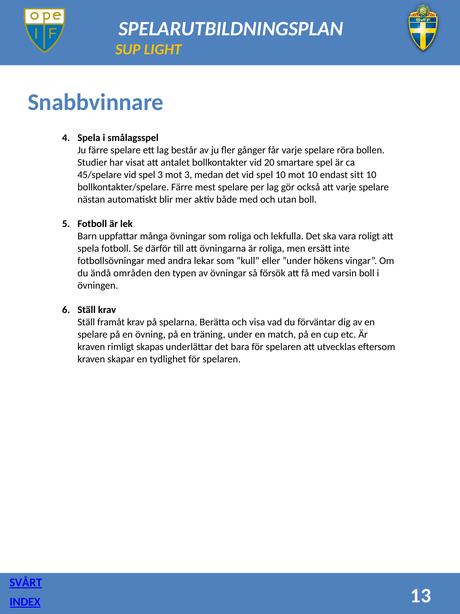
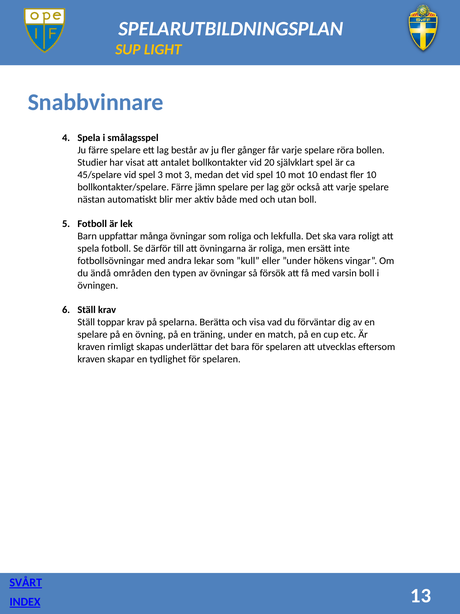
smartare: smartare -> självklart
endast sitt: sitt -> fler
mest: mest -> jämn
framåt: framåt -> toppar
